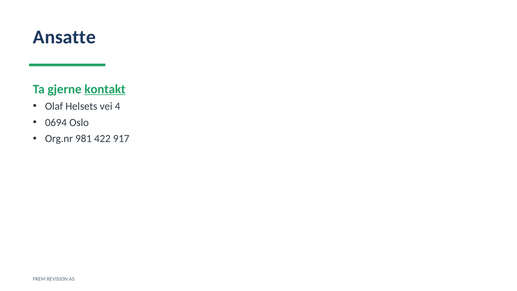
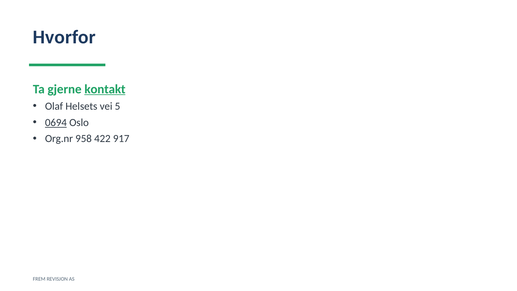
Ansatte: Ansatte -> Hvorfor
4: 4 -> 5
0694 underline: none -> present
981: 981 -> 958
